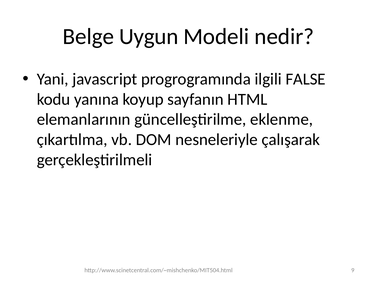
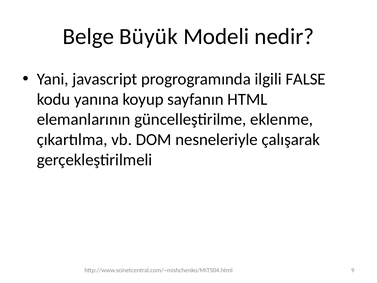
Uygun: Uygun -> Büyük
